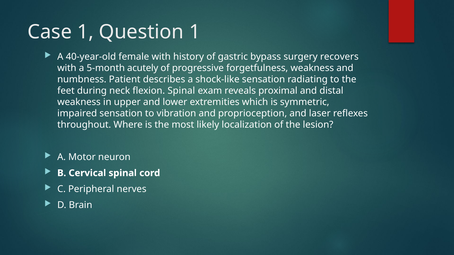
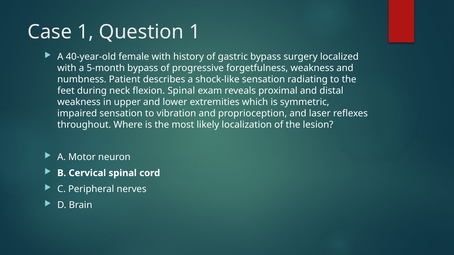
recovers: recovers -> localized
5-month acutely: acutely -> bypass
